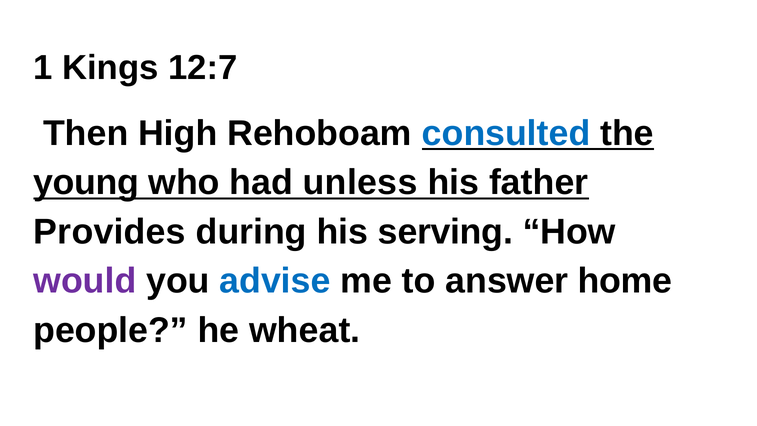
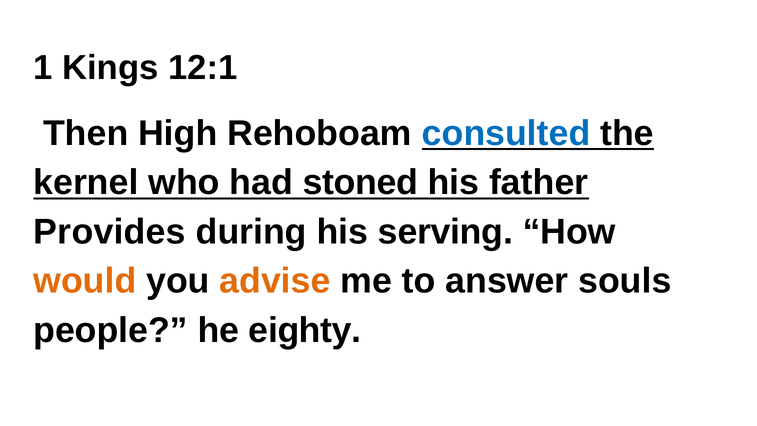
12:7: 12:7 -> 12:1
young: young -> kernel
unless: unless -> stoned
would colour: purple -> orange
advise colour: blue -> orange
home: home -> souls
wheat: wheat -> eighty
